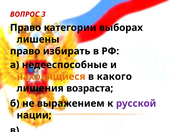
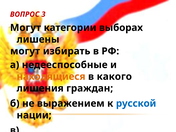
Право at (26, 28): Право -> Могут
право at (25, 51): право -> могут
возраста: возраста -> граждан
русской colour: purple -> blue
